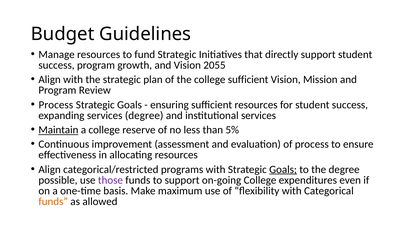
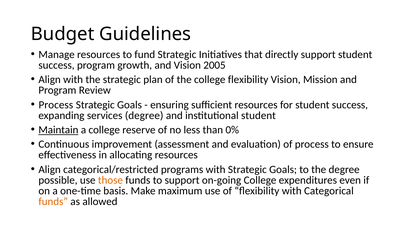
2055: 2055 -> 2005
college sufficient: sufficient -> flexibility
institutional services: services -> student
5%: 5% -> 0%
Goals at (283, 169) underline: present -> none
those colour: purple -> orange
